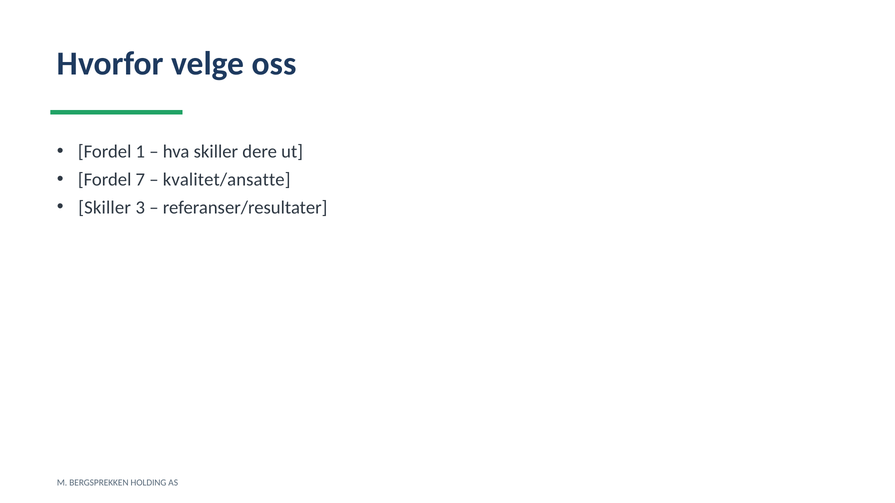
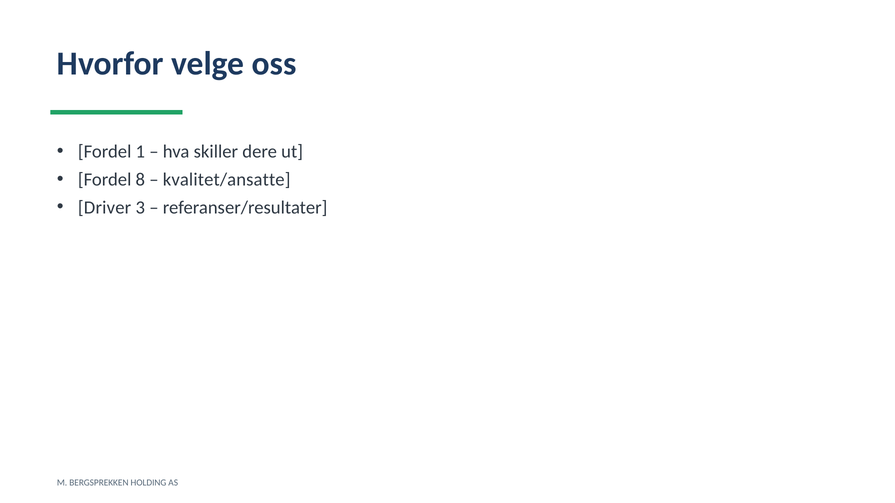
7: 7 -> 8
Skiller at (105, 208): Skiller -> Driver
